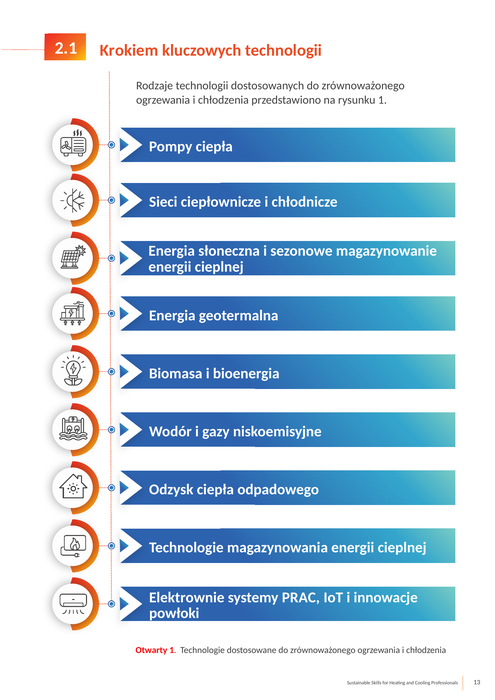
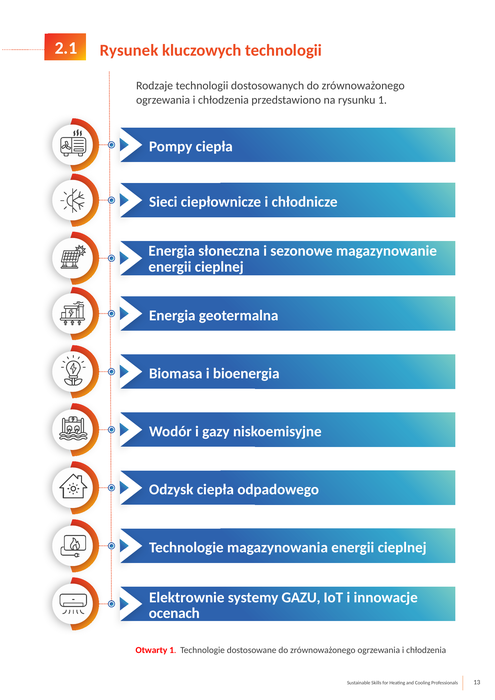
Krokiem: Krokiem -> Rysunek
PRAC: PRAC -> GAZU
powłoki: powłoki -> ocenach
